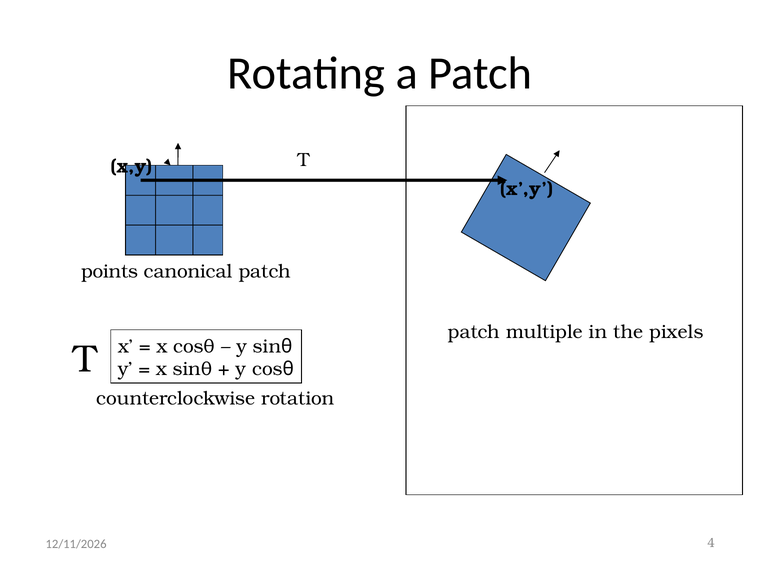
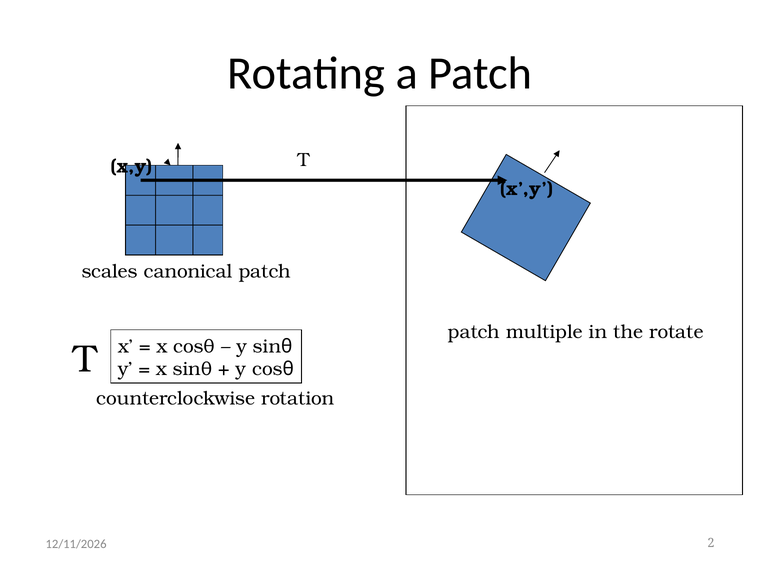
points: points -> scales
pixels: pixels -> rotate
4: 4 -> 2
